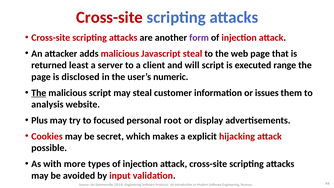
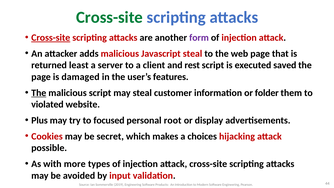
Cross-site at (110, 17) colour: red -> green
Cross-site at (51, 38) underline: none -> present
will: will -> rest
range: range -> saved
disclosed: disclosed -> damaged
numeric: numeric -> features
issues: issues -> folder
analysis: analysis -> violated
explicit: explicit -> choices
